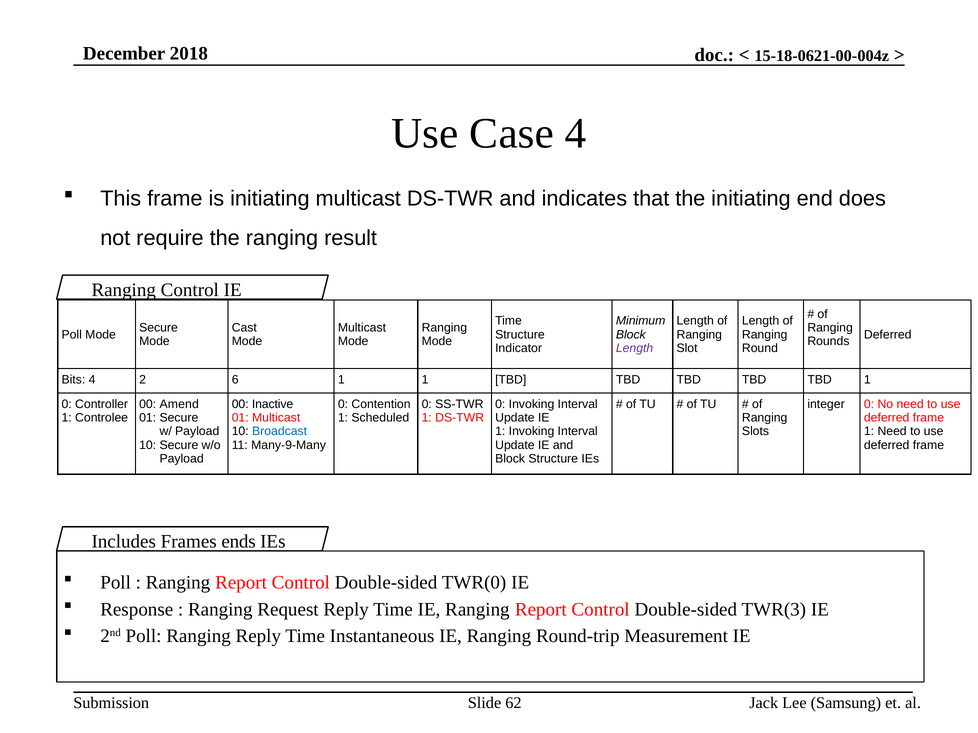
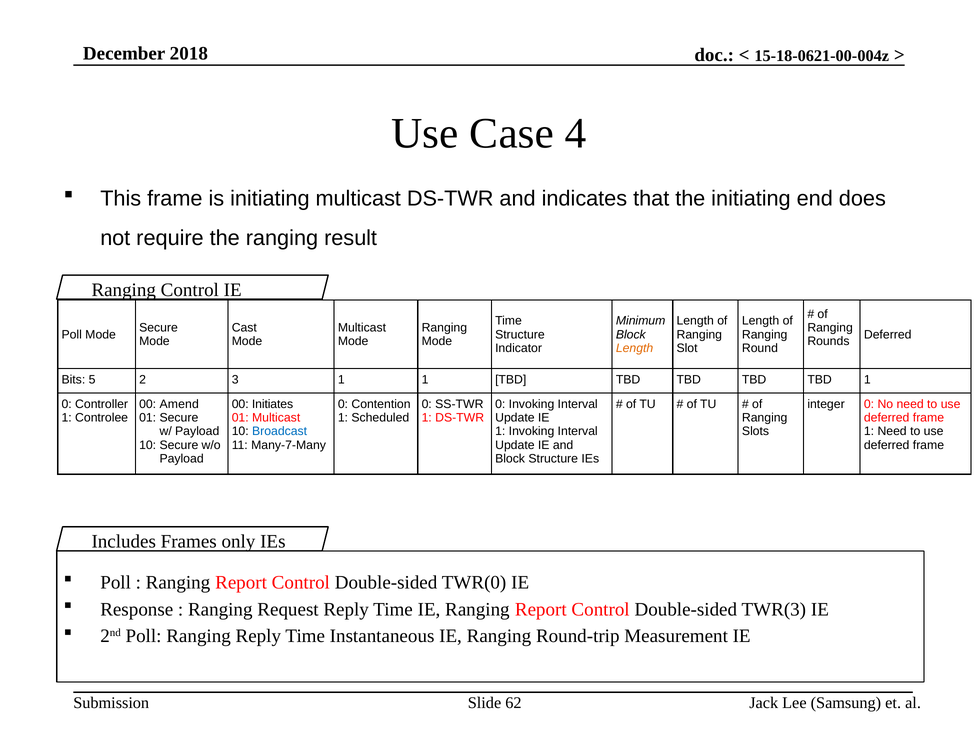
Length at (635, 349) colour: purple -> orange
Bits 4: 4 -> 5
6: 6 -> 3
Inactive: Inactive -> Initiates
Many-9-Many: Many-9-Many -> Many-7-Many
ends: ends -> only
